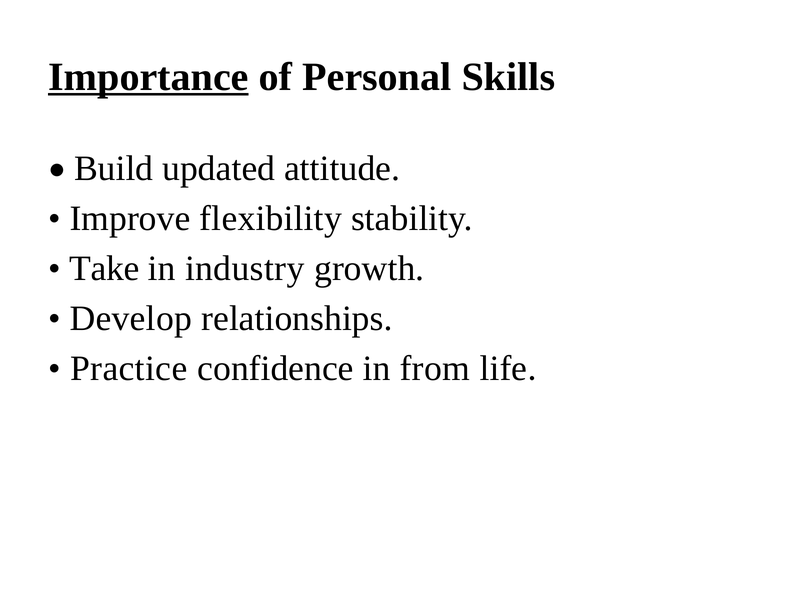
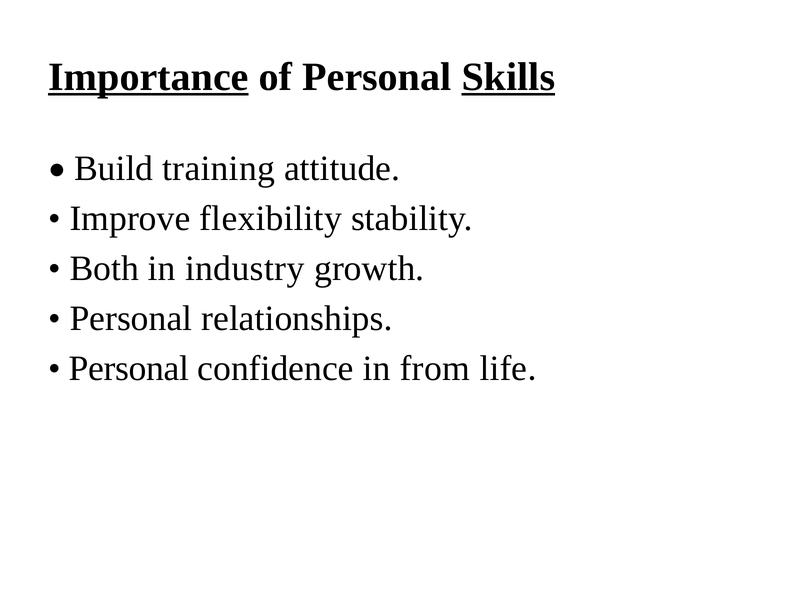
Skills underline: none -> present
updated: updated -> training
Take: Take -> Both
Develop at (131, 318): Develop -> Personal
Practice at (129, 368): Practice -> Personal
